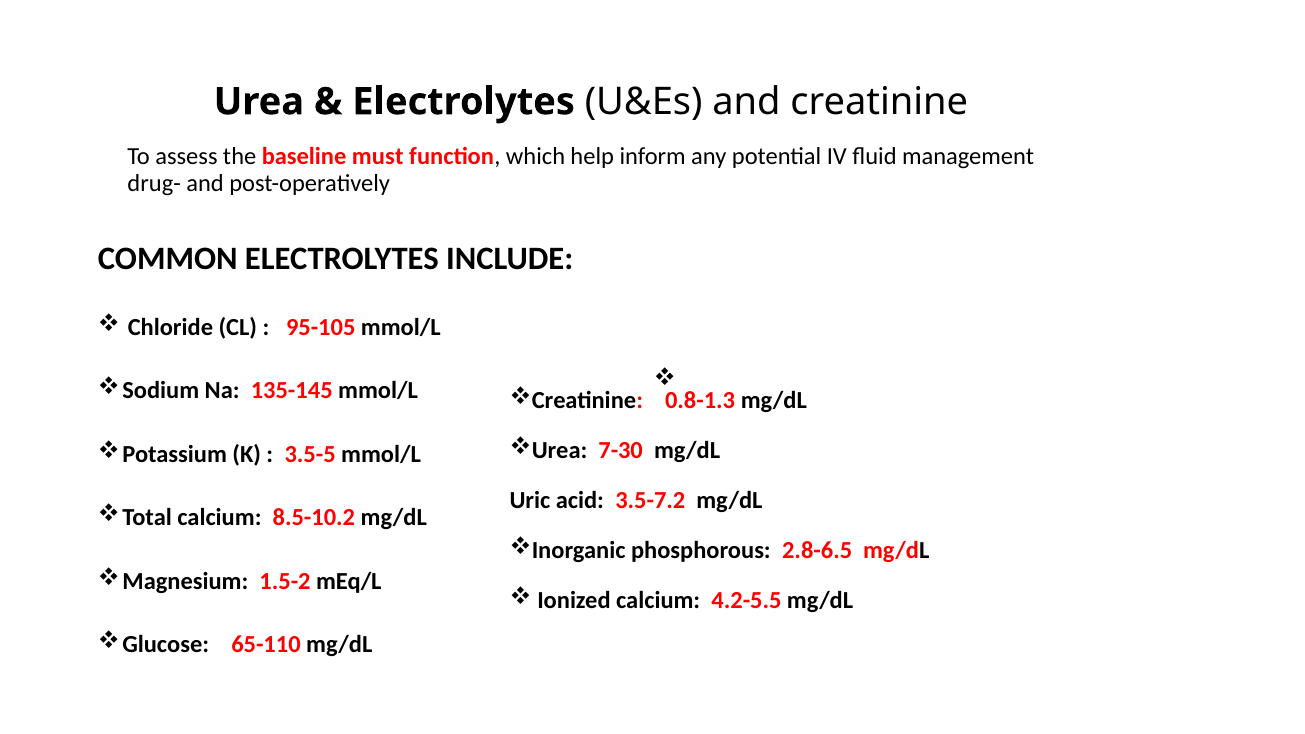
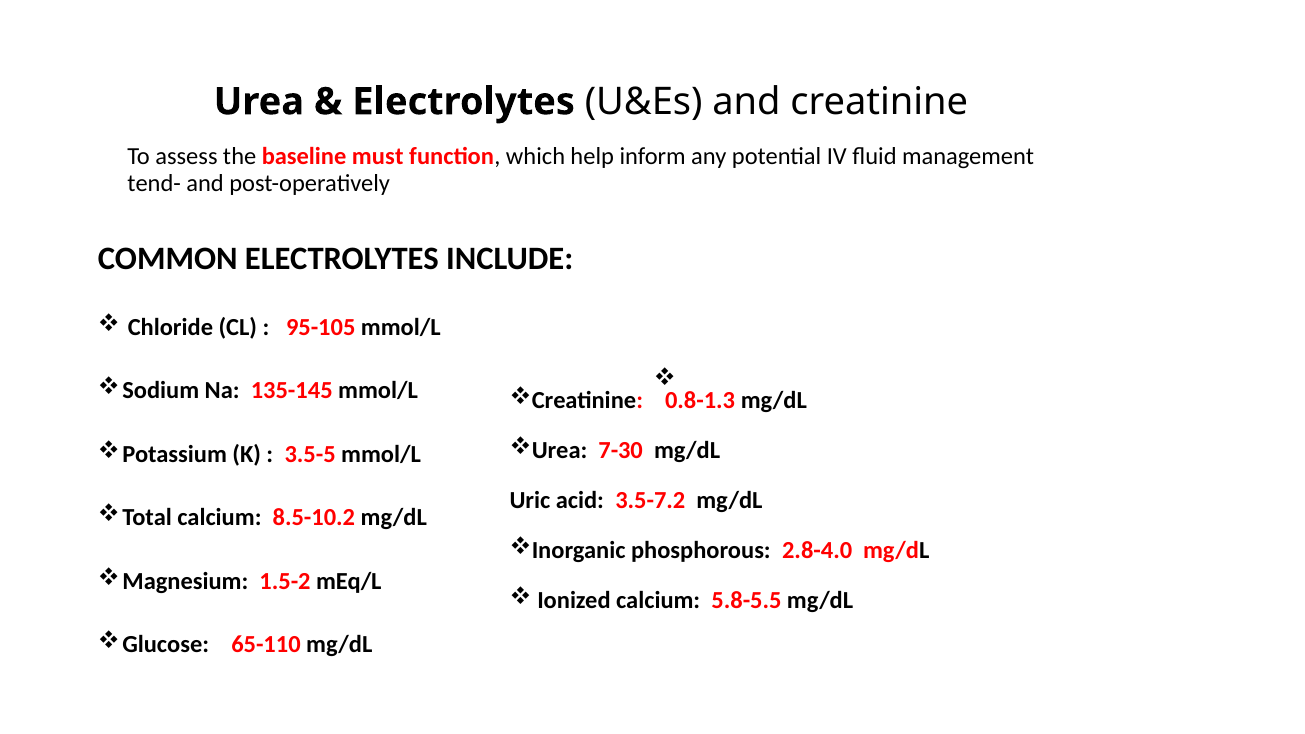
drug-: drug- -> tend-
2.8-6.5: 2.8-6.5 -> 2.8-4.0
4.2-5.5: 4.2-5.5 -> 5.8-5.5
